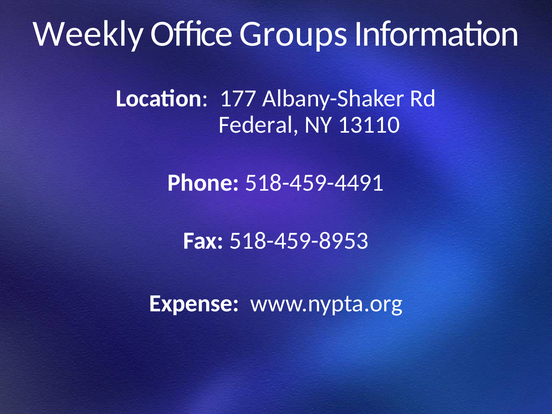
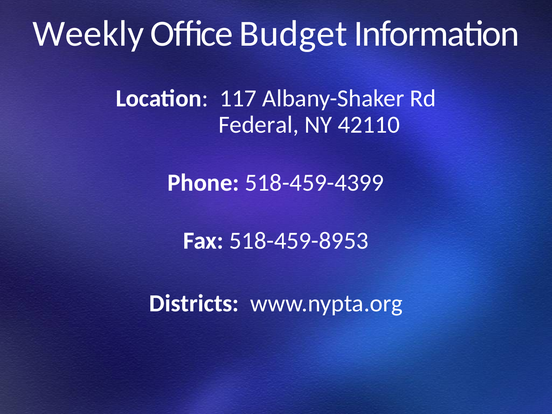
Groups: Groups -> Budget
177: 177 -> 117
13110: 13110 -> 42110
518-459-4491: 518-459-4491 -> 518-459-4399
Expense: Expense -> Districts
